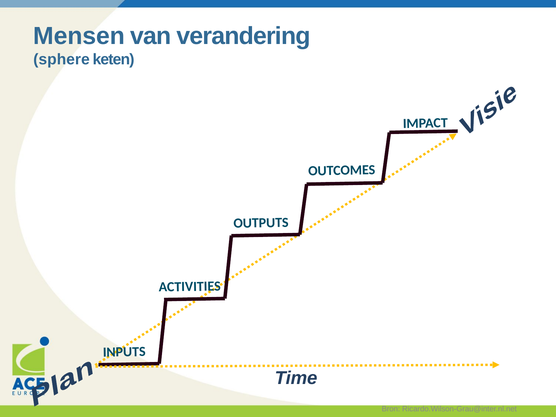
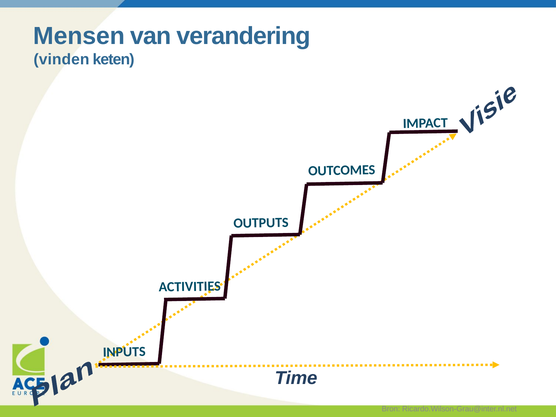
sphere: sphere -> vinden
